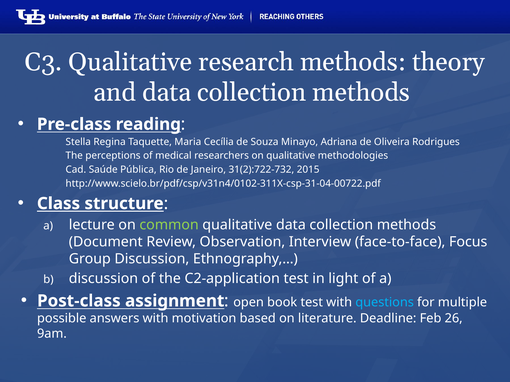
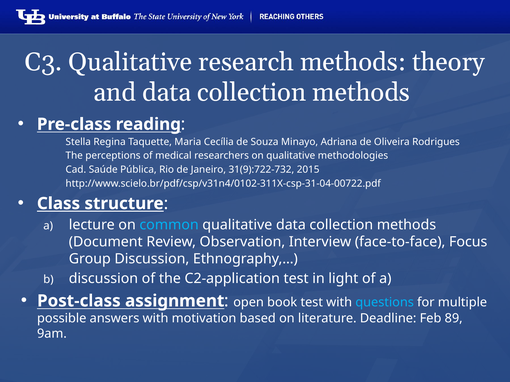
31(2):722-732: 31(2):722-732 -> 31(9):722-732
common colour: light green -> light blue
26: 26 -> 89
